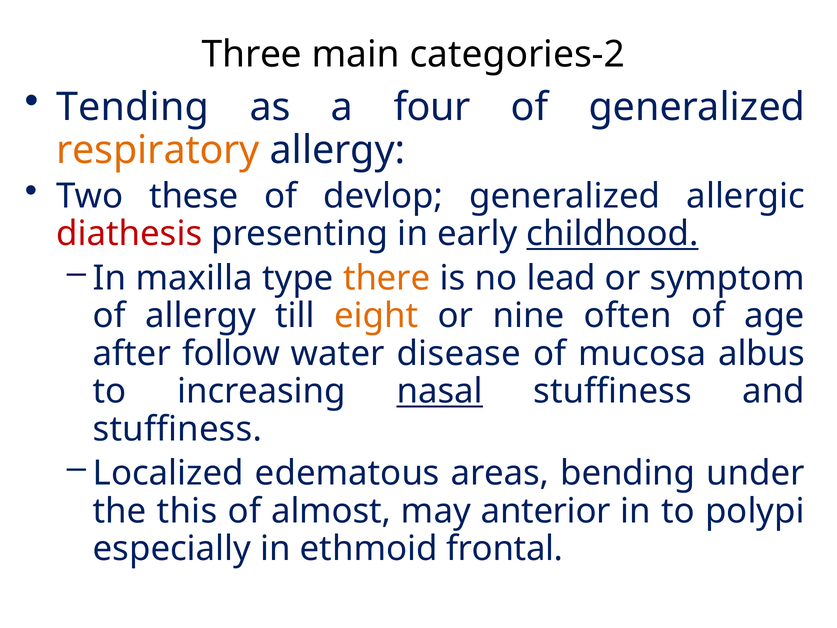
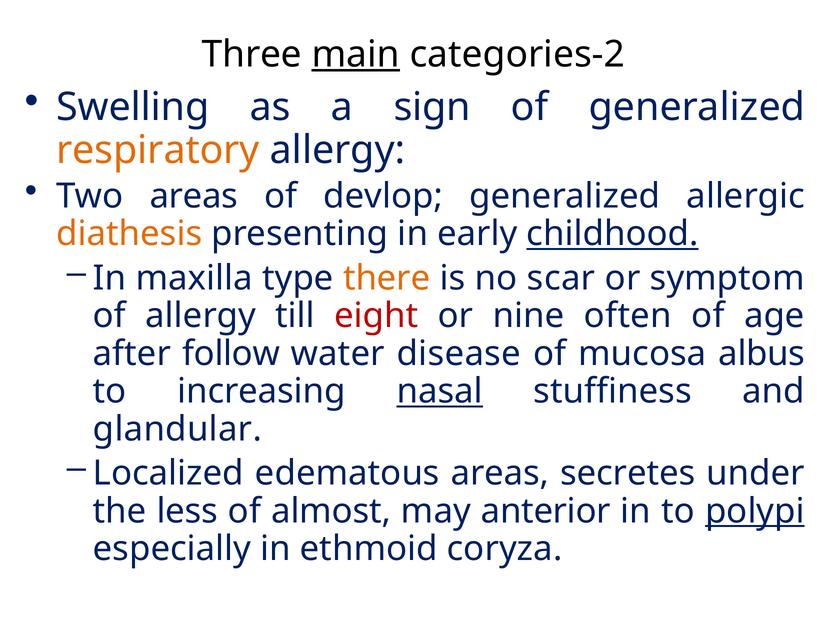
main underline: none -> present
Tending: Tending -> Swelling
four: four -> sign
Two these: these -> areas
diathesis colour: red -> orange
lead: lead -> scar
eight colour: orange -> red
stuffiness at (177, 429): stuffiness -> glandular
bending: bending -> secretes
this: this -> less
polypi underline: none -> present
frontal: frontal -> coryza
